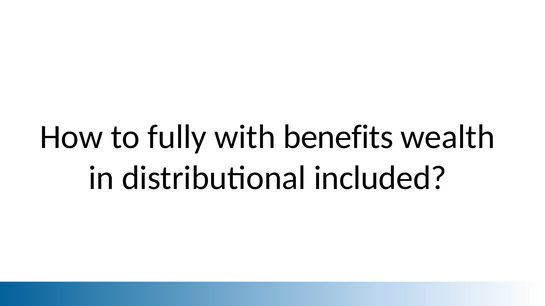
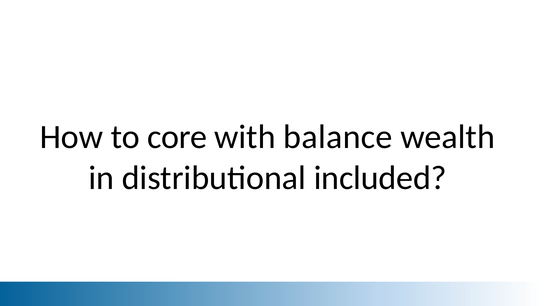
fully: fully -> core
benefits: benefits -> balance
